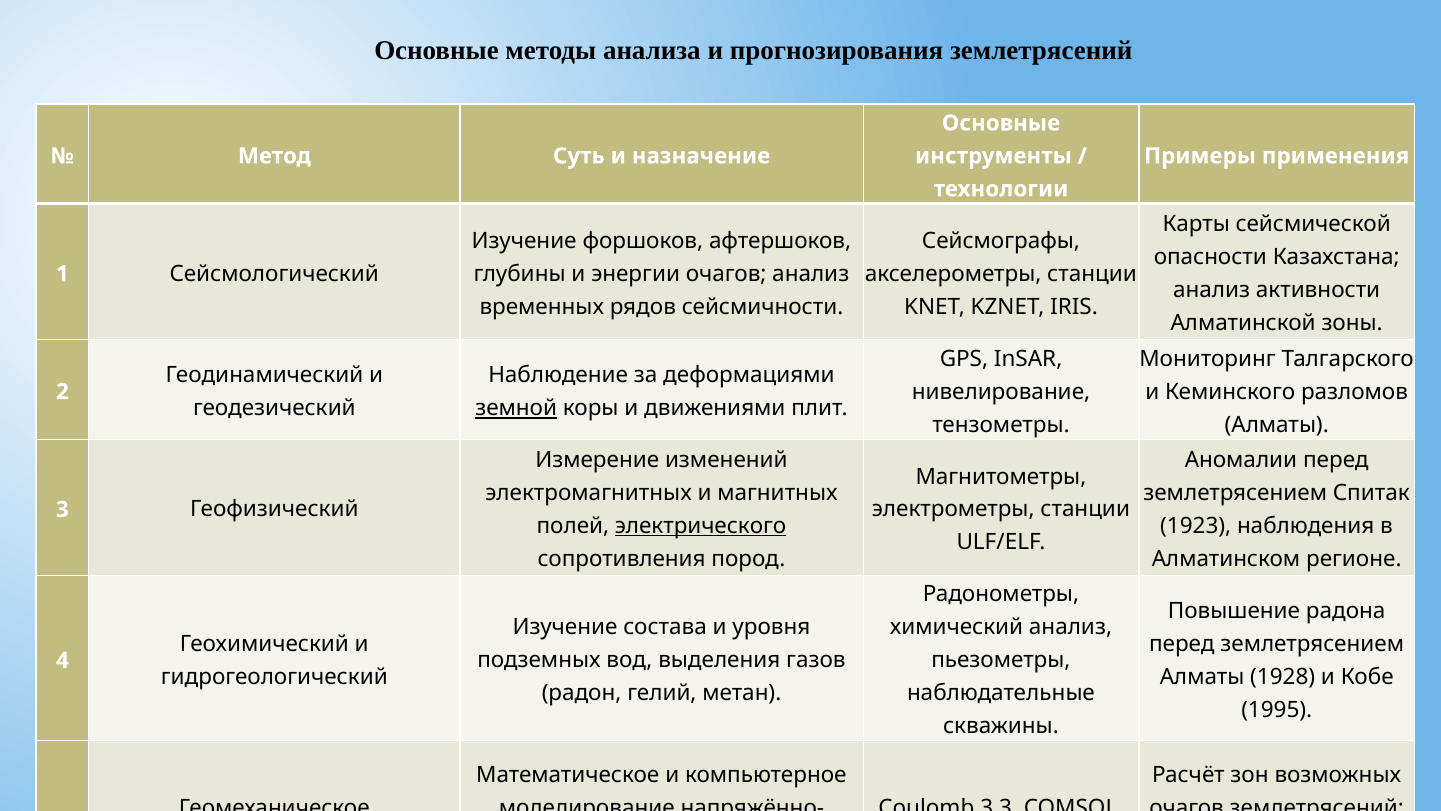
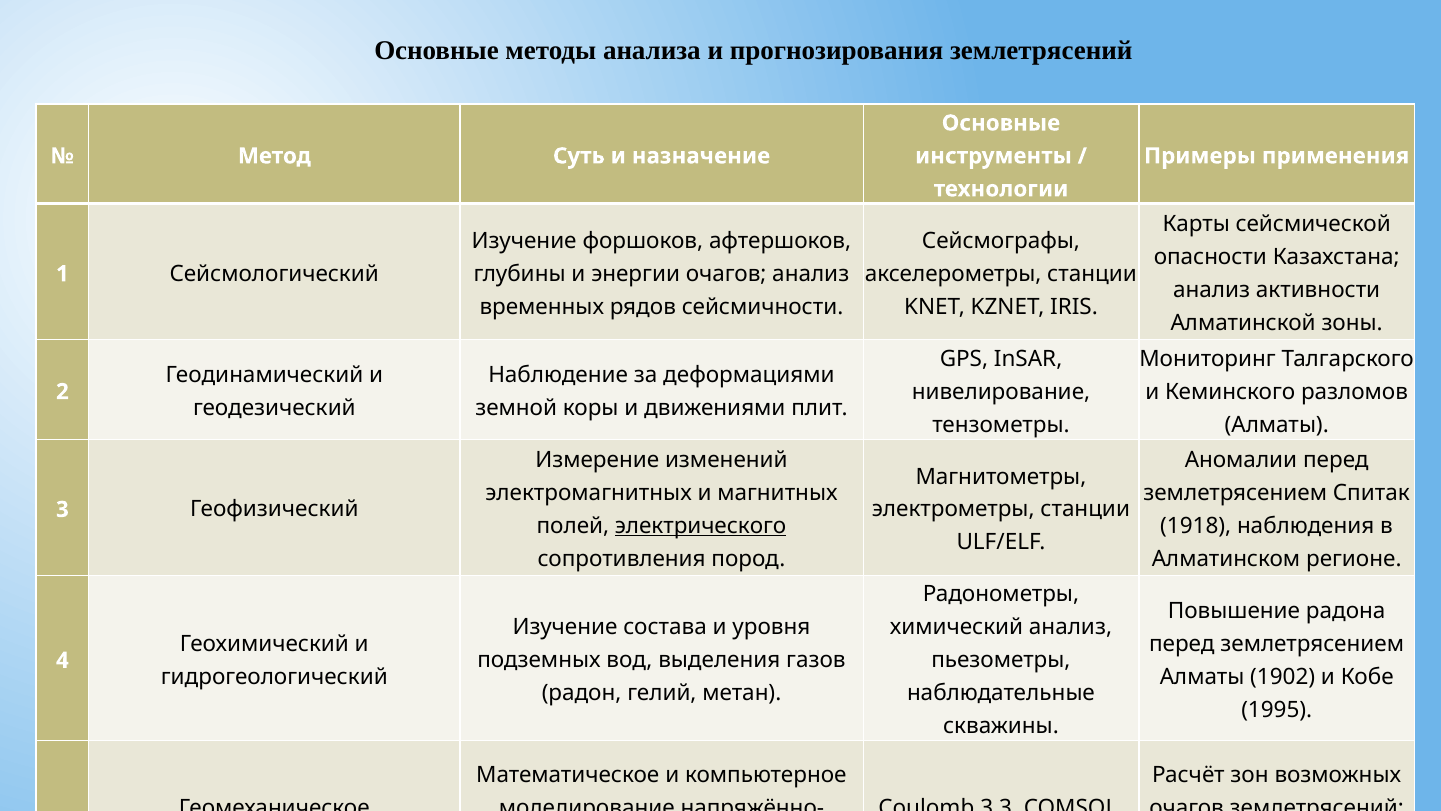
земной underline: present -> none
1923: 1923 -> 1918
1928: 1928 -> 1902
